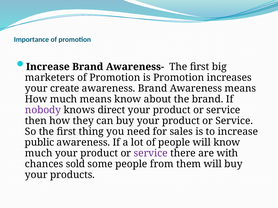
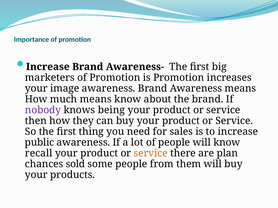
create: create -> image
direct: direct -> being
much at (39, 154): much -> recall
service at (151, 154) colour: purple -> orange
with: with -> plan
